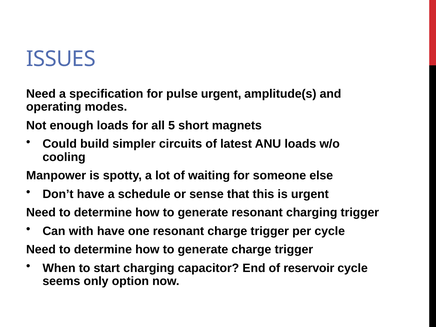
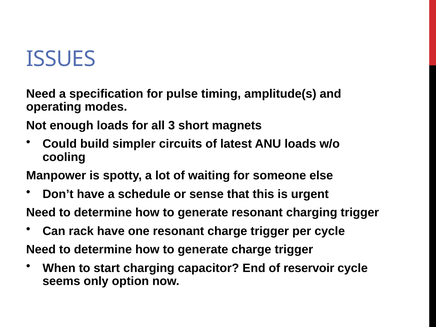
pulse urgent: urgent -> timing
5: 5 -> 3
with: with -> rack
